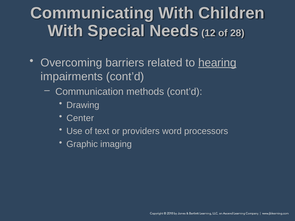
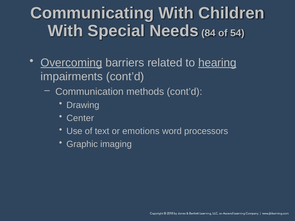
12: 12 -> 84
28: 28 -> 54
Overcoming underline: none -> present
providers: providers -> emotions
